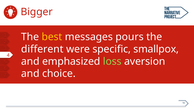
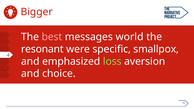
best colour: yellow -> pink
pours: pours -> world
different: different -> resonant
